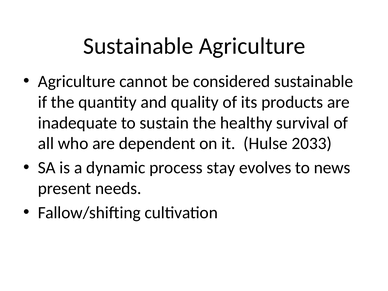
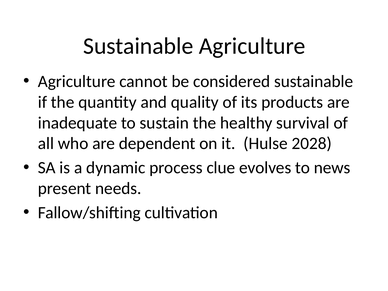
2033: 2033 -> 2028
stay: stay -> clue
